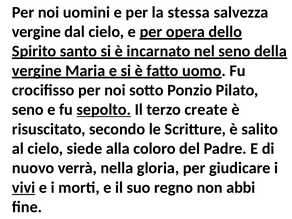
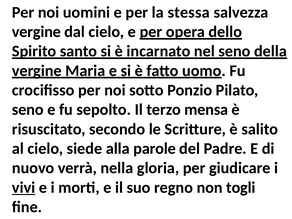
sepolto underline: present -> none
create: create -> mensa
coloro: coloro -> parole
abbi: abbi -> togli
